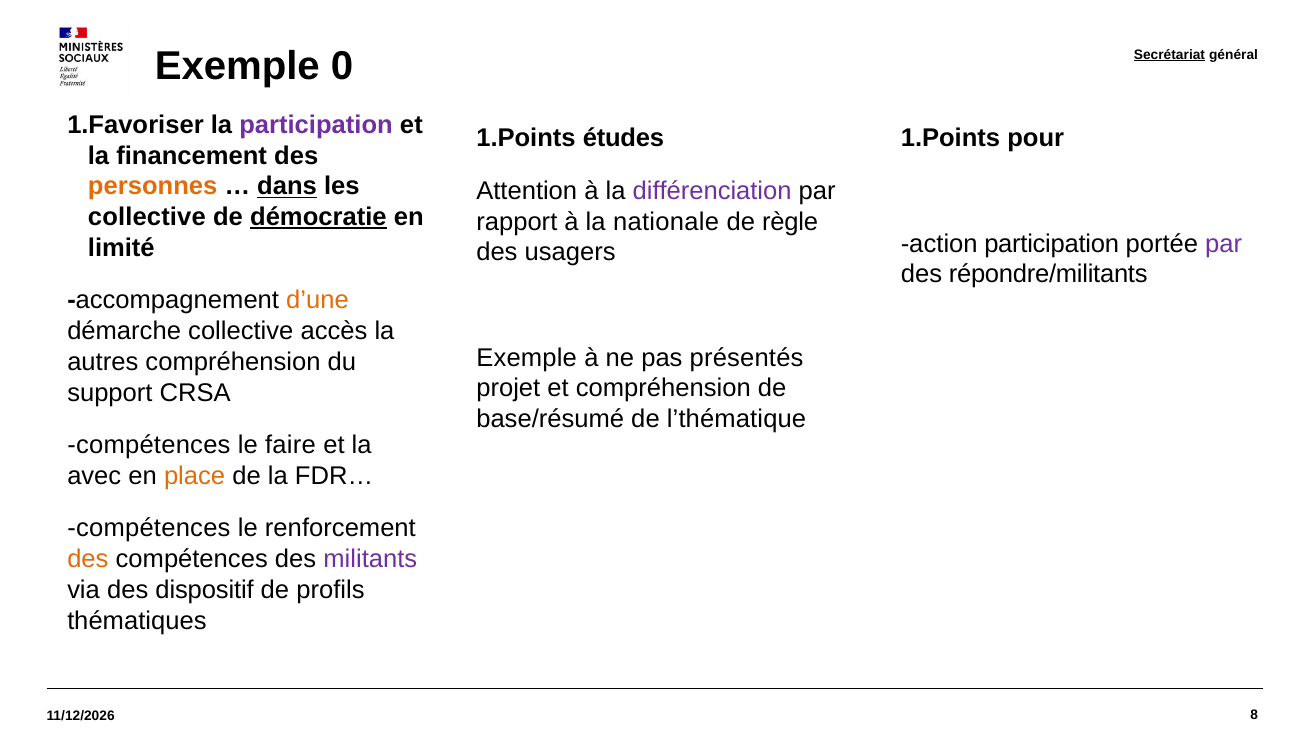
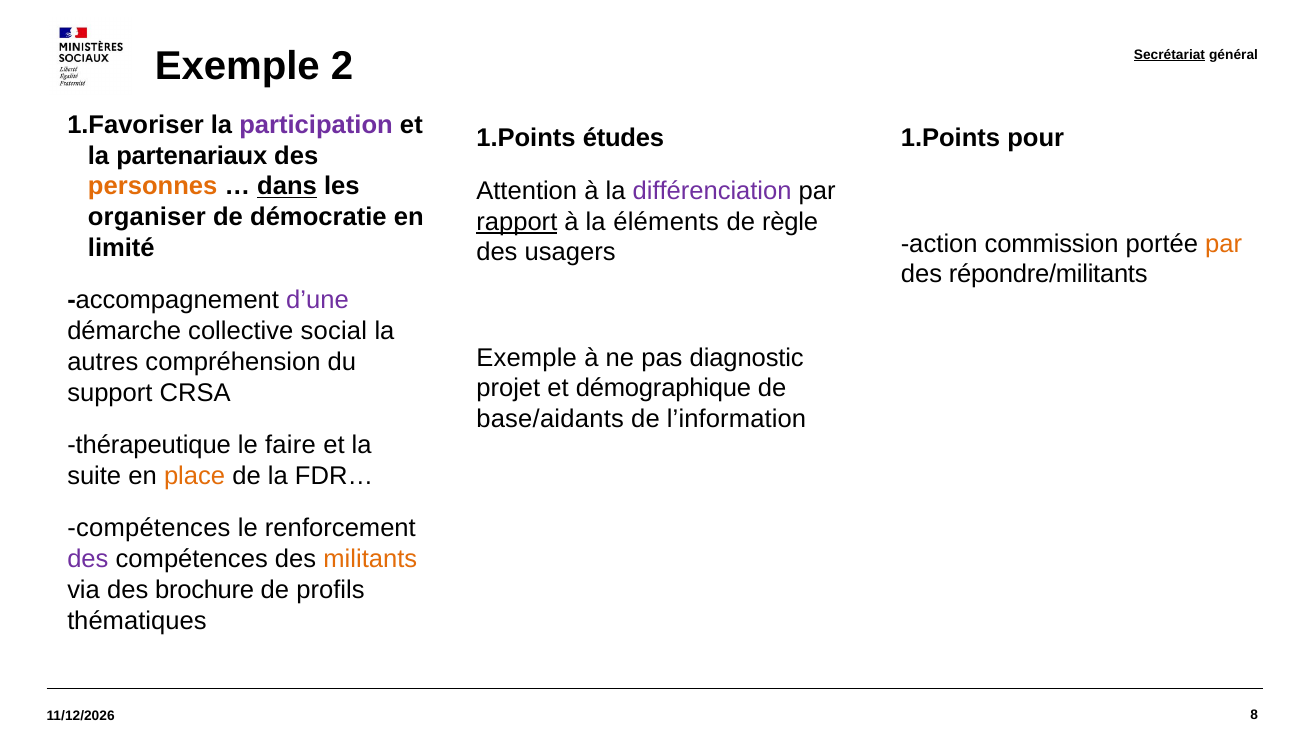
0: 0 -> 2
financement: financement -> partenariaux
collective at (147, 217): collective -> organiser
démocratie underline: present -> none
rapport underline: none -> present
nationale: nationale -> éléments
action participation: participation -> commission
par at (1224, 244) colour: purple -> orange
d’une colour: orange -> purple
accès: accès -> social
présentés: présentés -> diagnostic
et compréhension: compréhension -> démographique
base/résumé: base/résumé -> base/aidants
l’thématique: l’thématique -> l’information
compétences at (149, 445): compétences -> thérapeutique
avec: avec -> suite
des at (88, 559) colour: orange -> purple
militants colour: purple -> orange
dispositif: dispositif -> brochure
